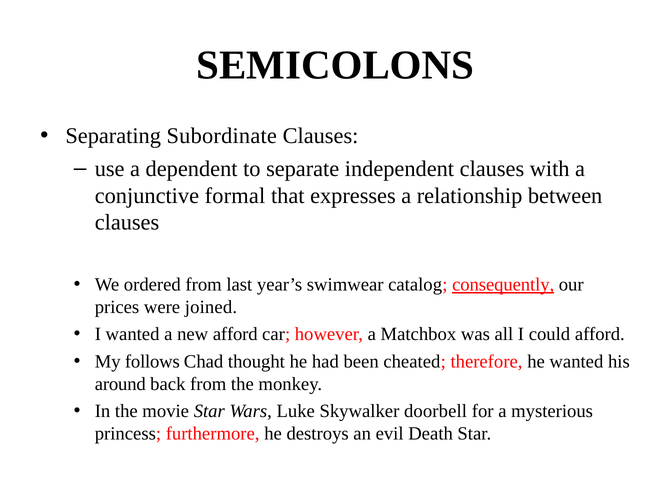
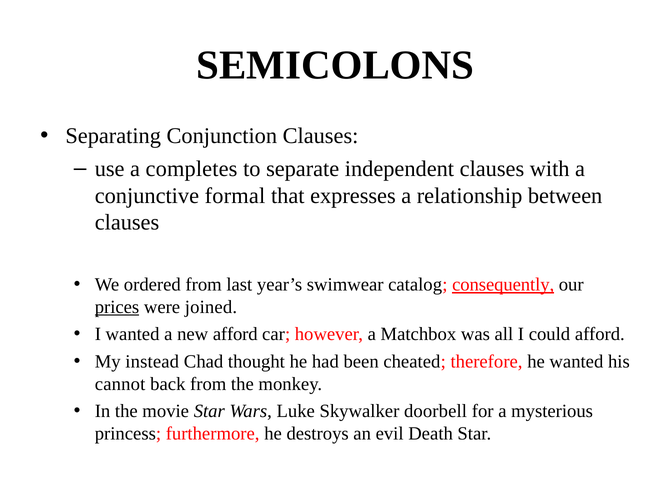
Subordinate: Subordinate -> Conjunction
dependent: dependent -> completes
prices underline: none -> present
follows: follows -> instead
around: around -> cannot
